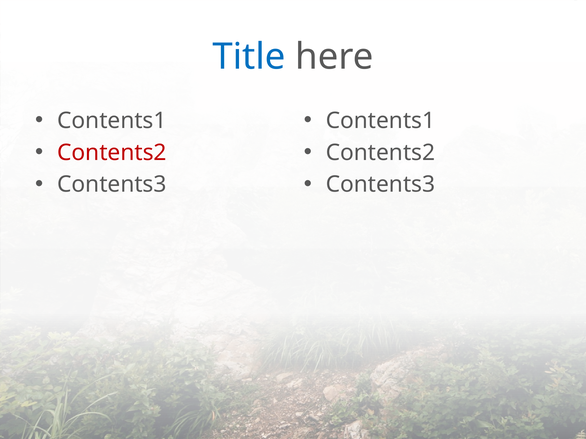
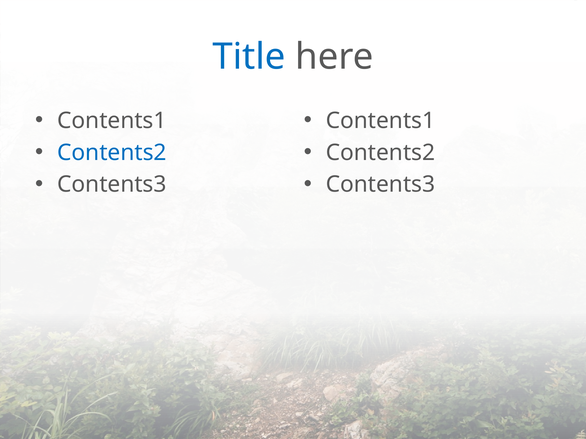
Contents2 at (112, 153) colour: red -> blue
